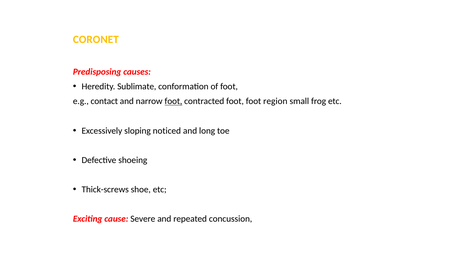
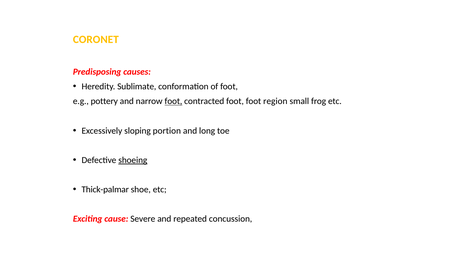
contact: contact -> pottery
noticed: noticed -> portion
shoeing underline: none -> present
Thick-screws: Thick-screws -> Thick-palmar
